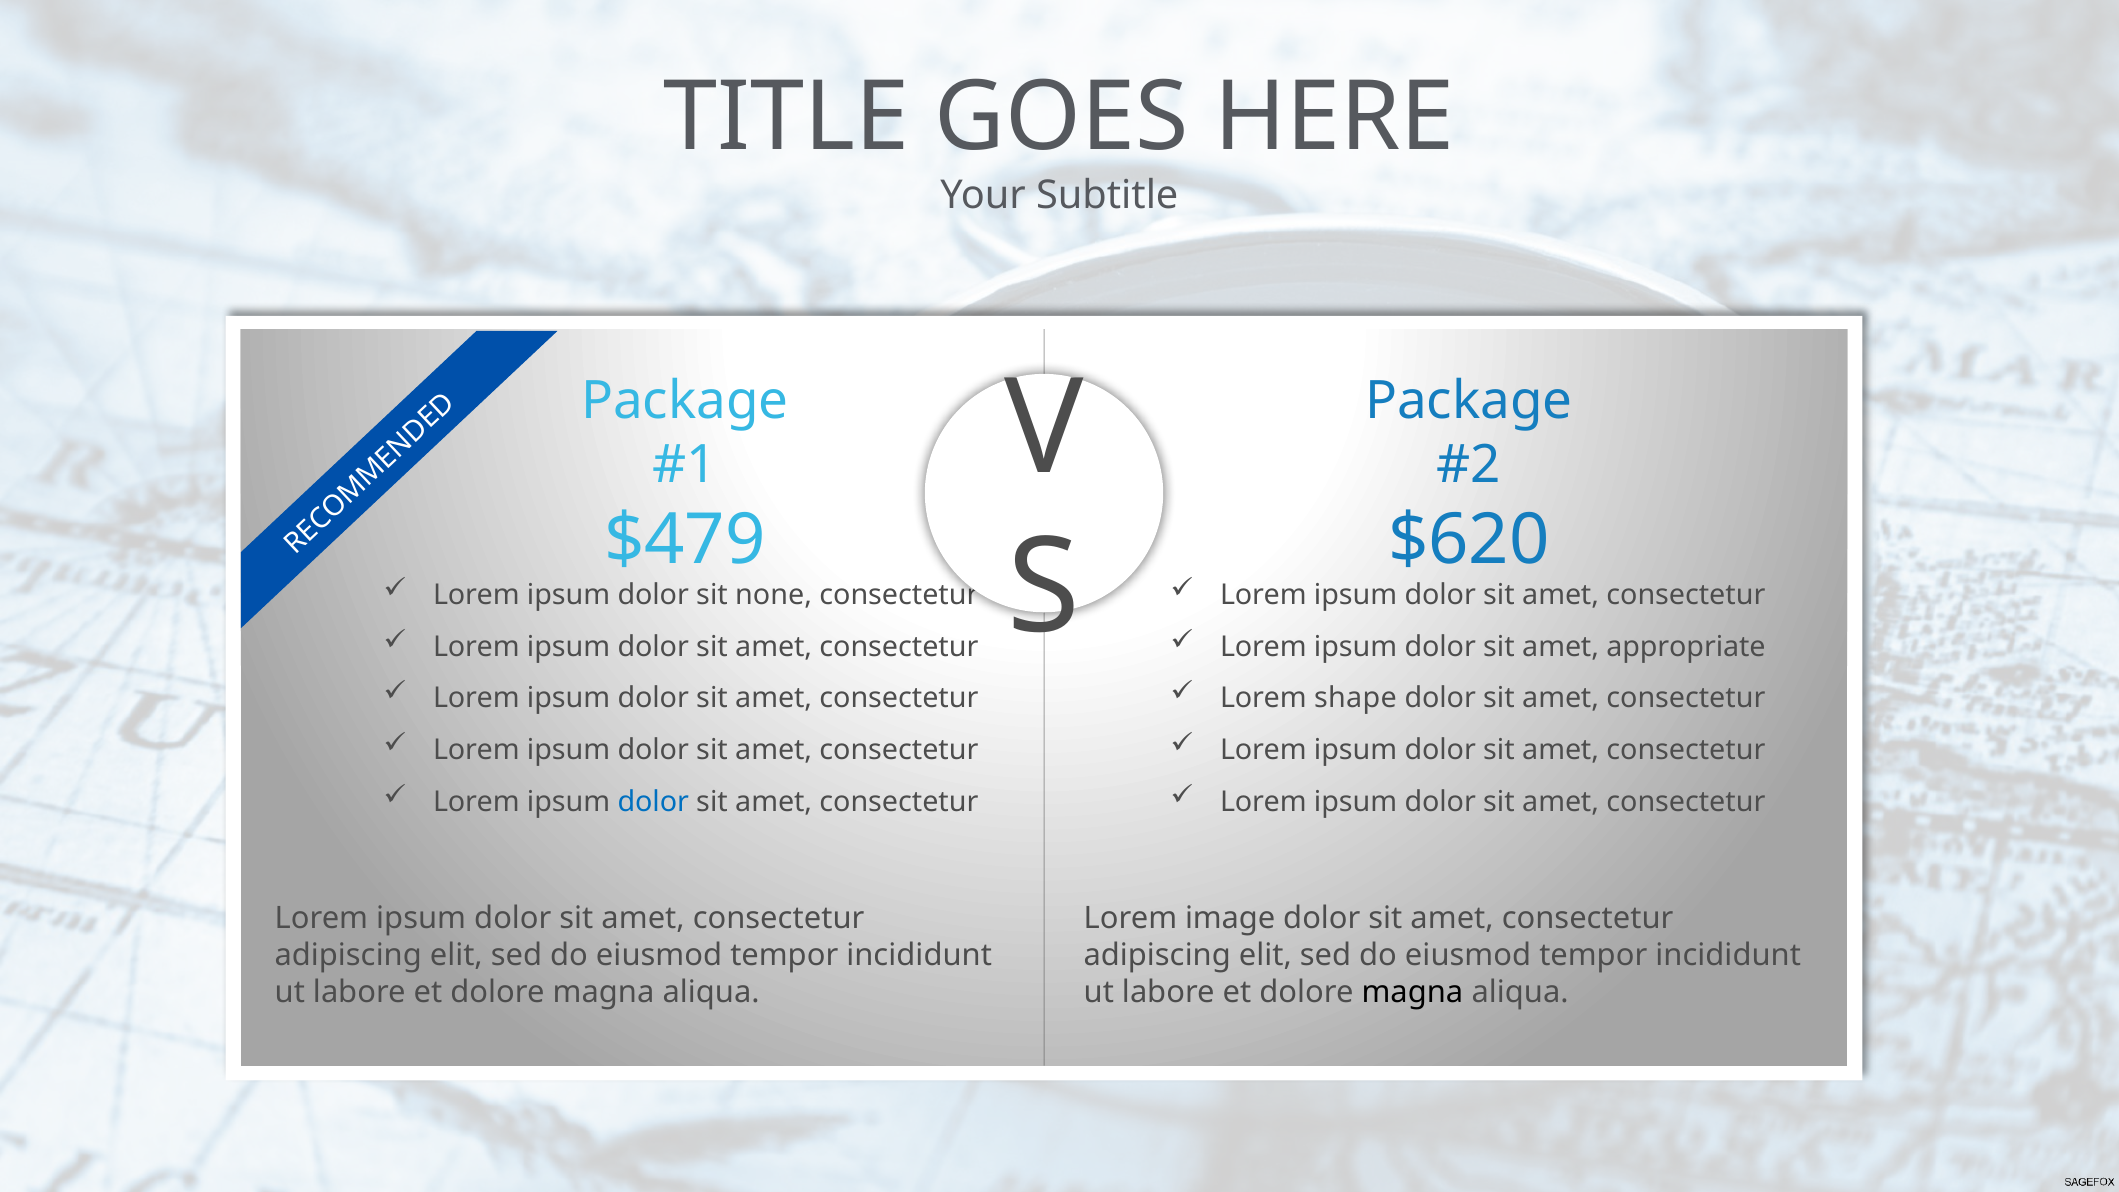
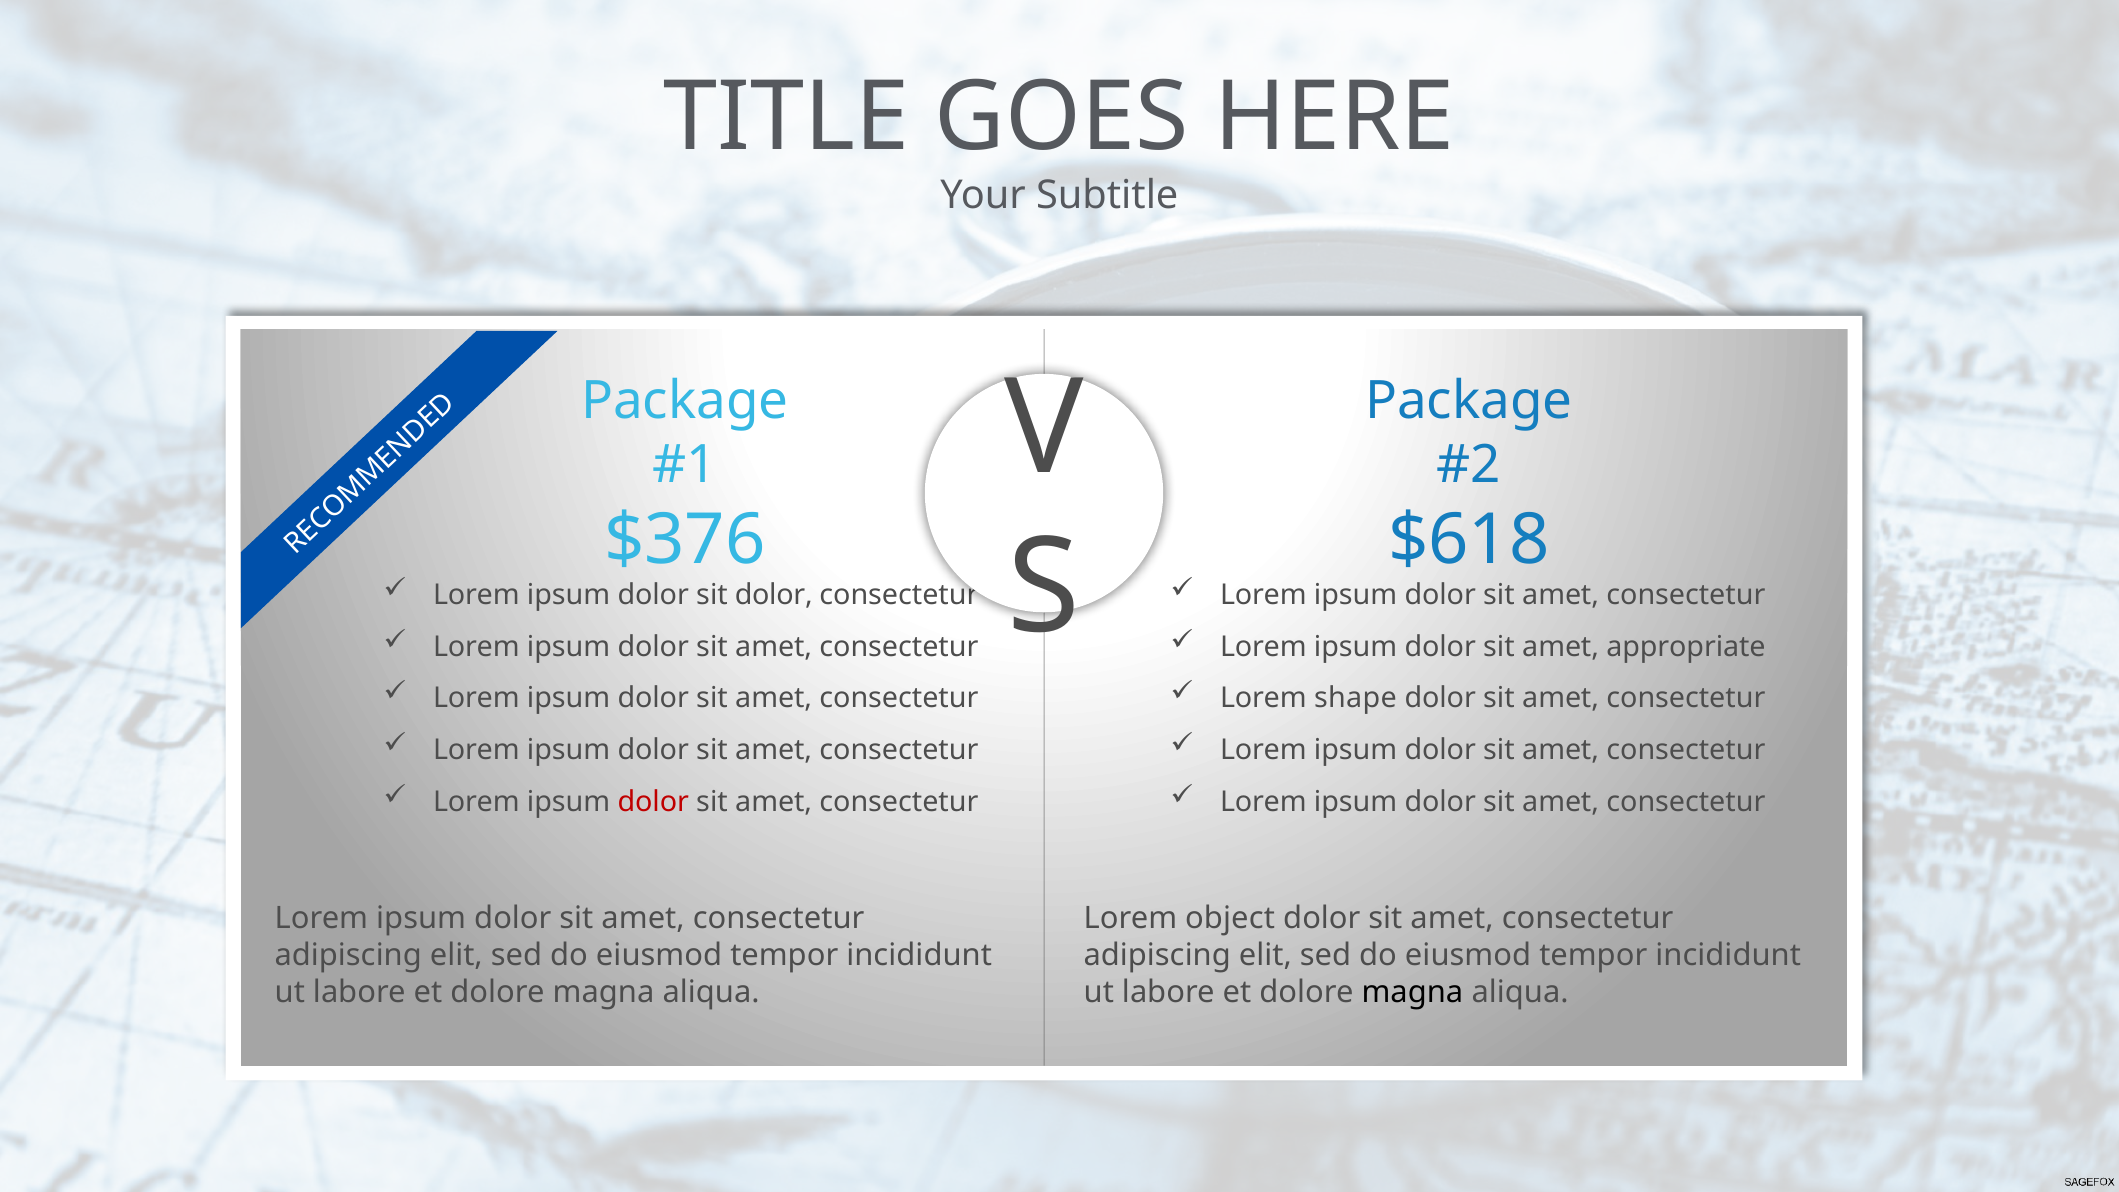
$479: $479 -> $376
$620: $620 -> $618
sit none: none -> dolor
dolor at (653, 802) colour: blue -> red
image: image -> object
